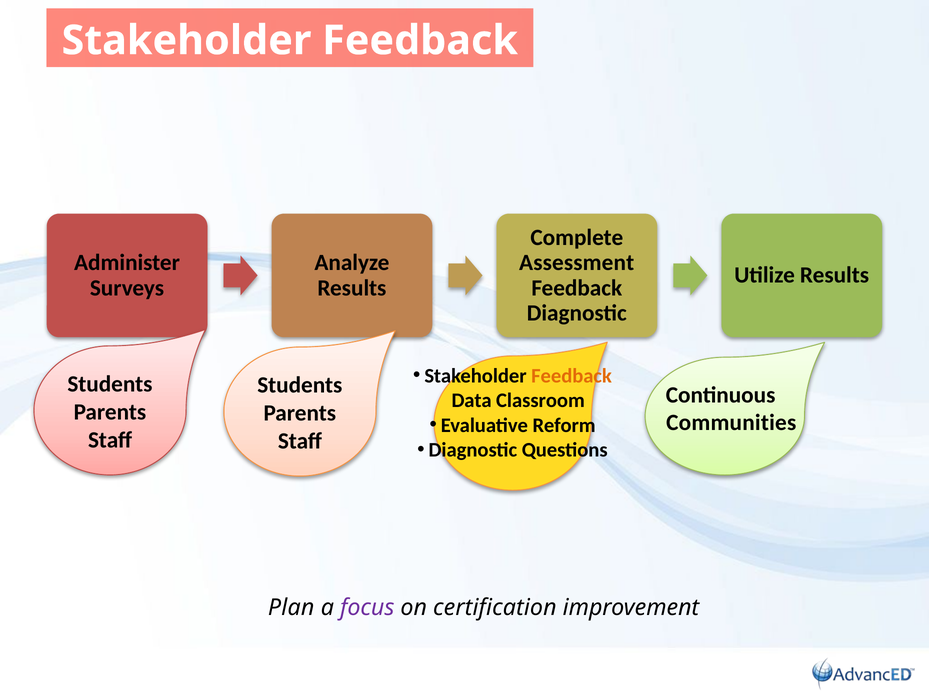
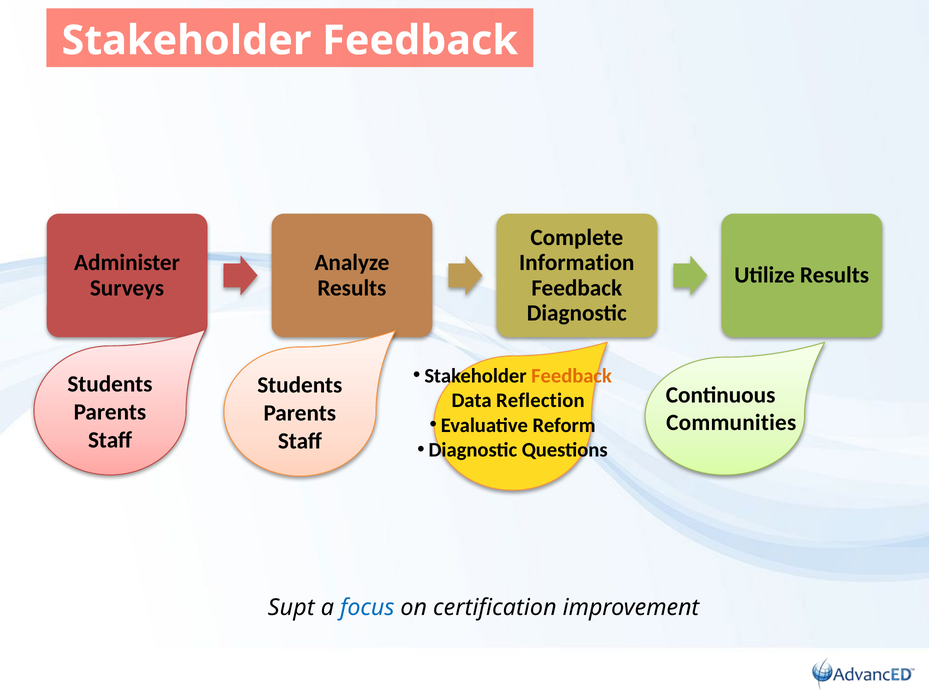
Assessment: Assessment -> Information
Classroom: Classroom -> Reflection
Plan: Plan -> Supt
focus colour: purple -> blue
